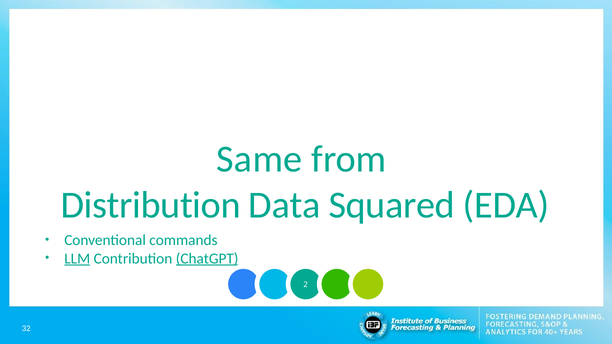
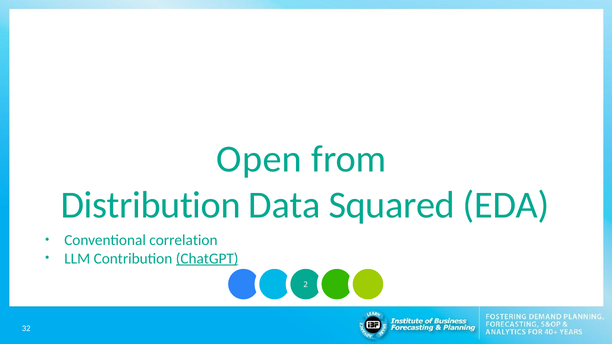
Same: Same -> Open
commands: commands -> correlation
LLM underline: present -> none
